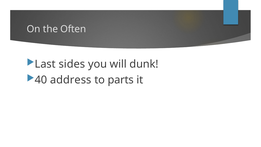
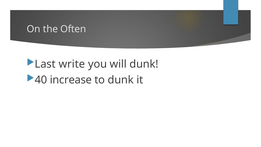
sides: sides -> write
address: address -> increase
to parts: parts -> dunk
